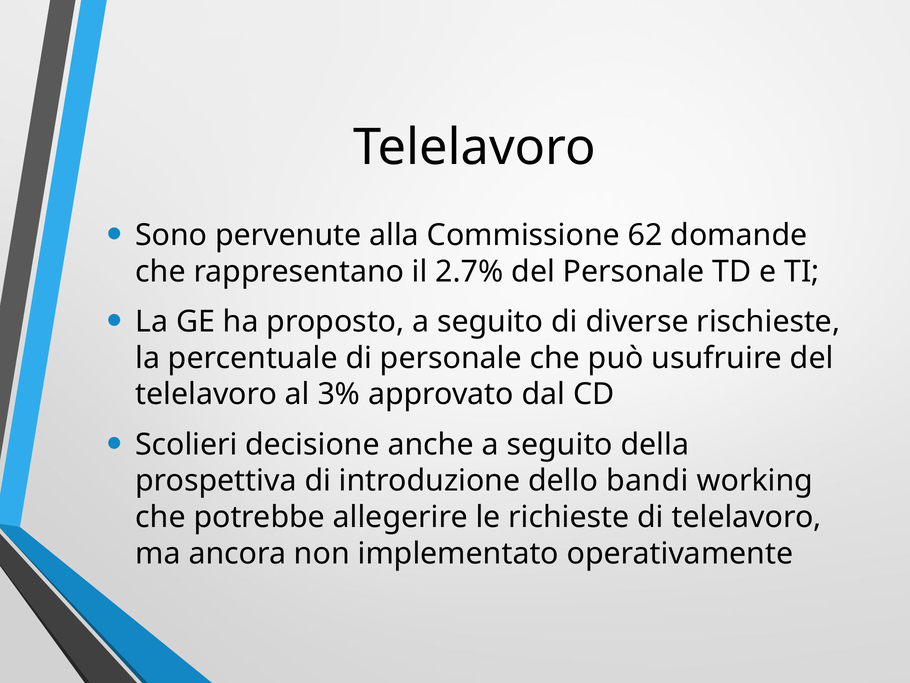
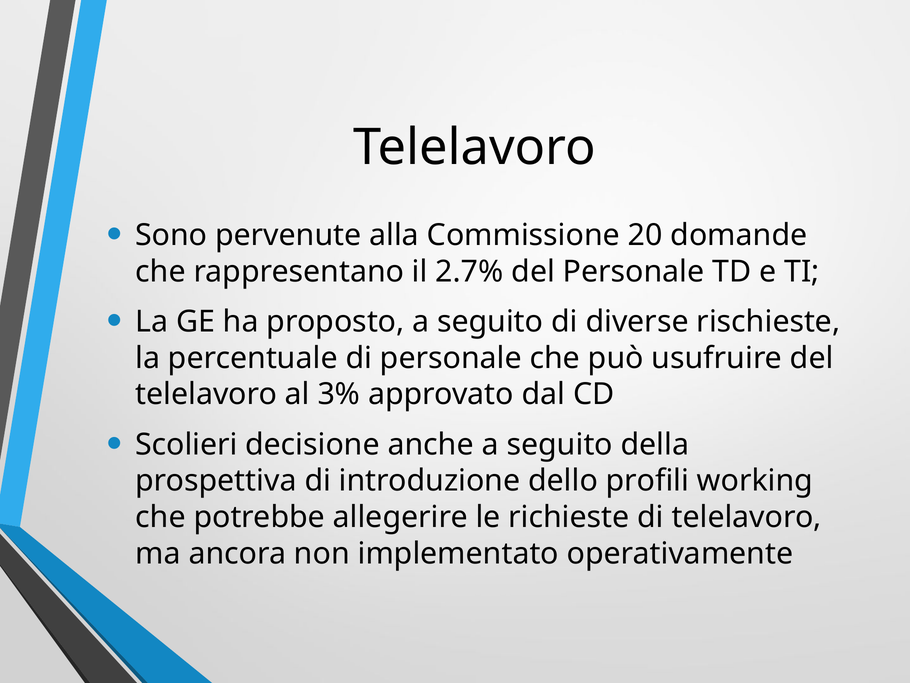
62: 62 -> 20
bandi: bandi -> profili
